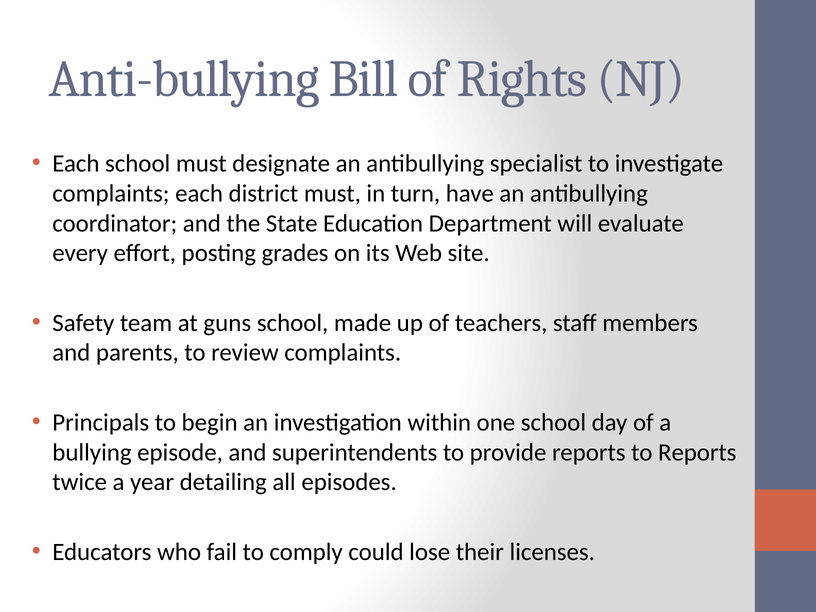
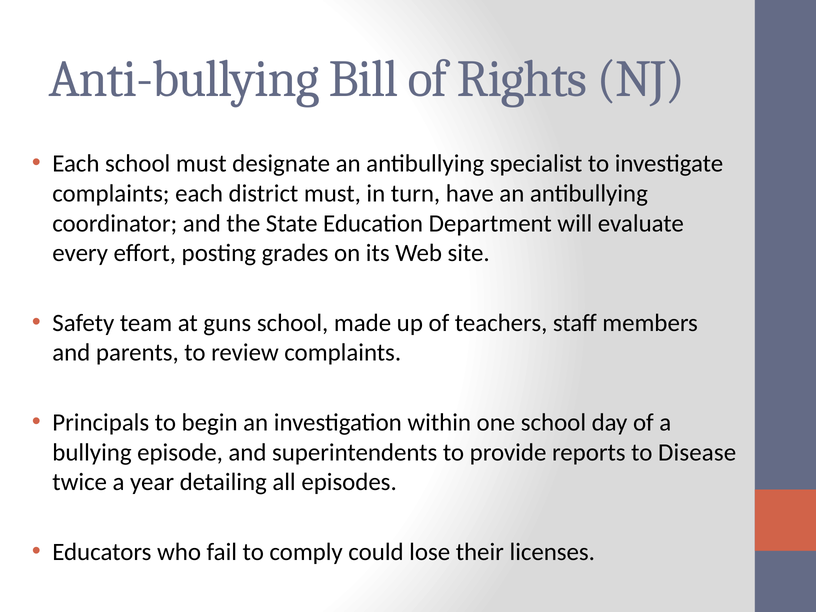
to Reports: Reports -> Disease
